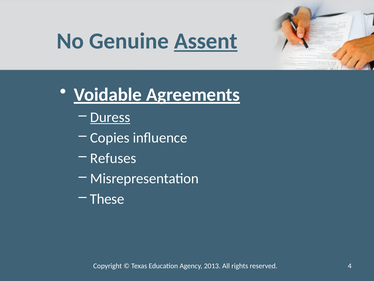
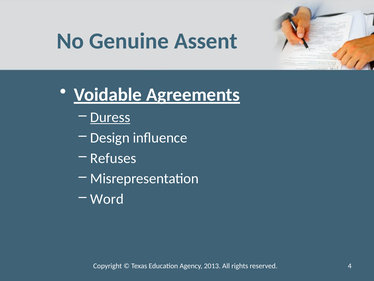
Assent underline: present -> none
Copies: Copies -> Design
These: These -> Word
